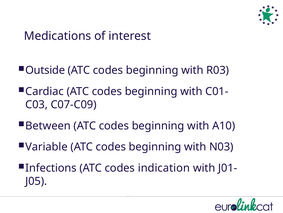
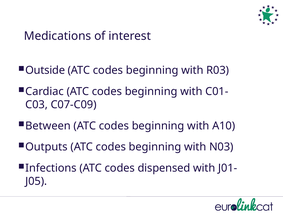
Variable: Variable -> Outputs
indication: indication -> dispensed
